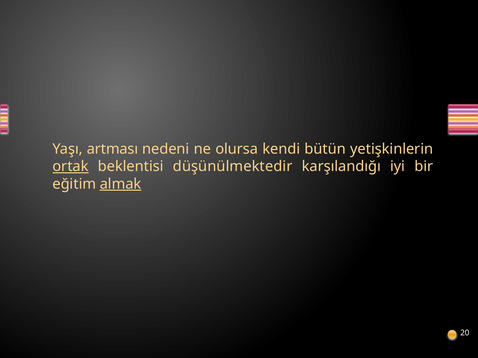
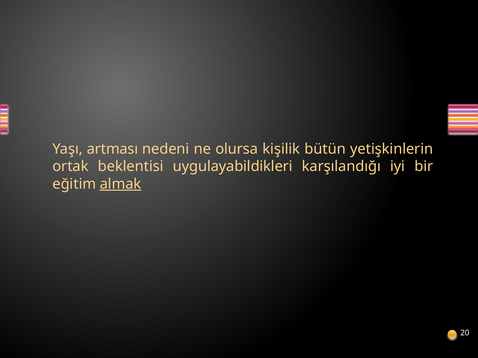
kendi: kendi -> kişilik
ortak underline: present -> none
düşünülmektedir: düşünülmektedir -> uygulayabildikleri
